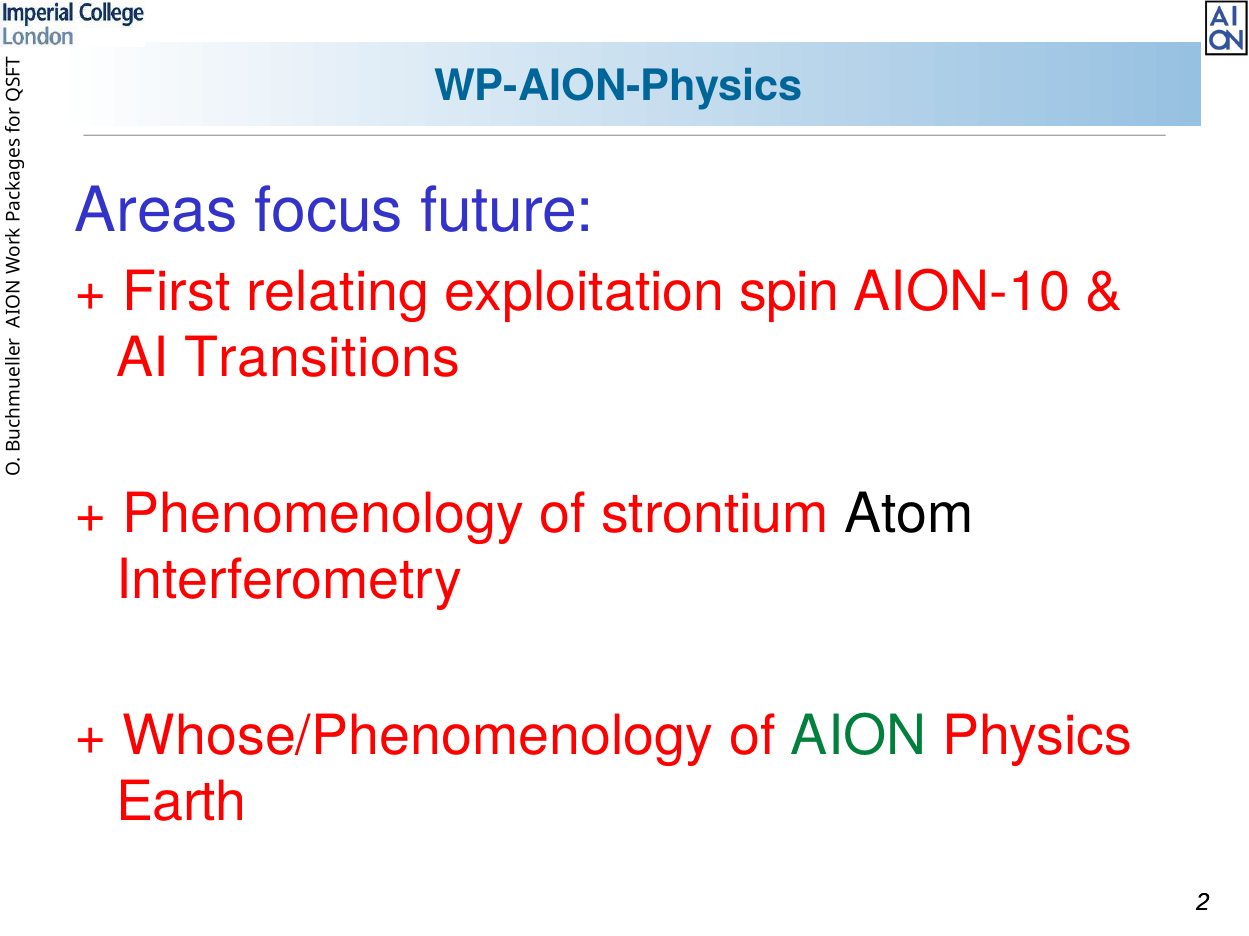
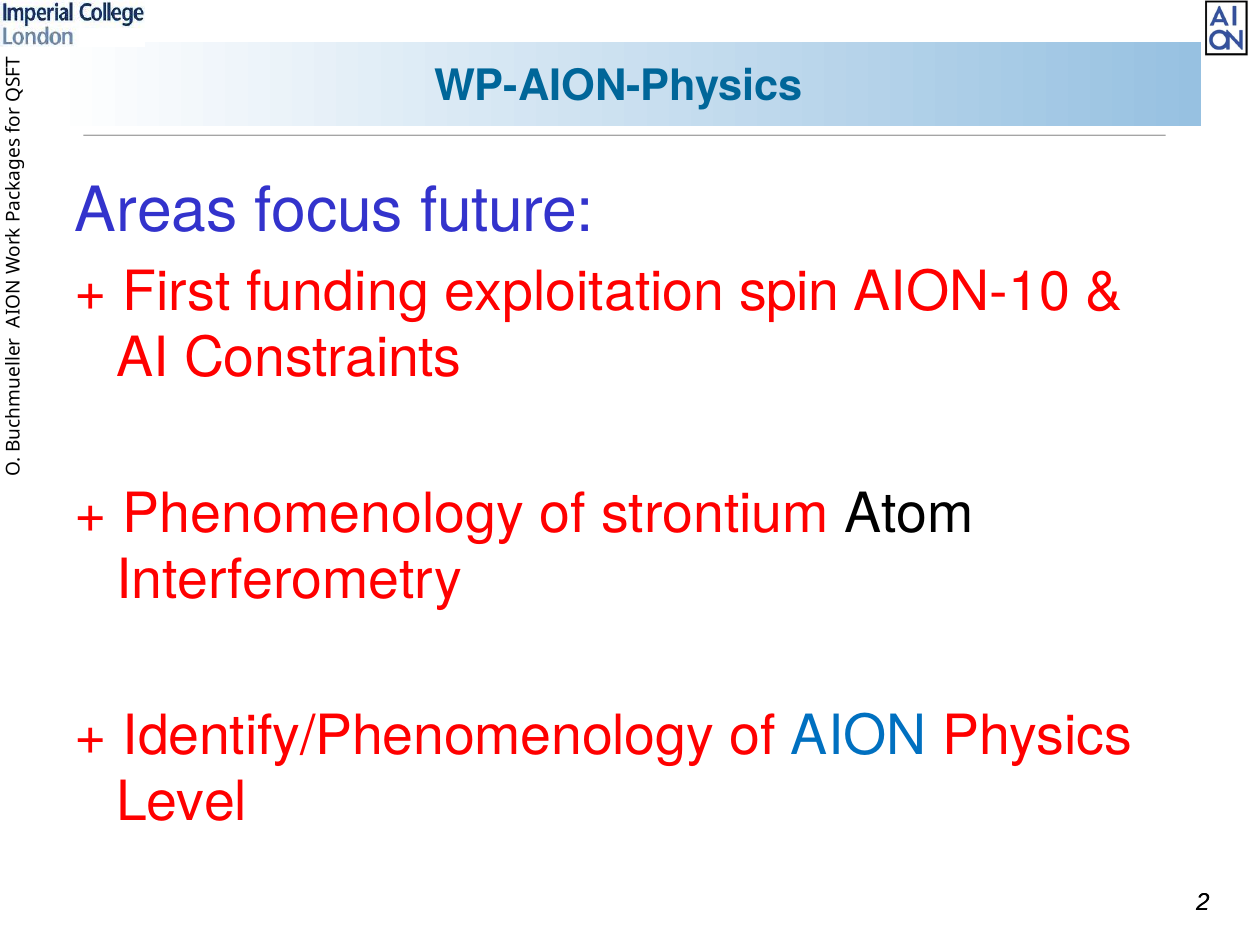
relating: relating -> funding
Transitions: Transitions -> Constraints
Whose/Phenomenology: Whose/Phenomenology -> Identify/Phenomenology
AION colour: green -> blue
Earth: Earth -> Level
